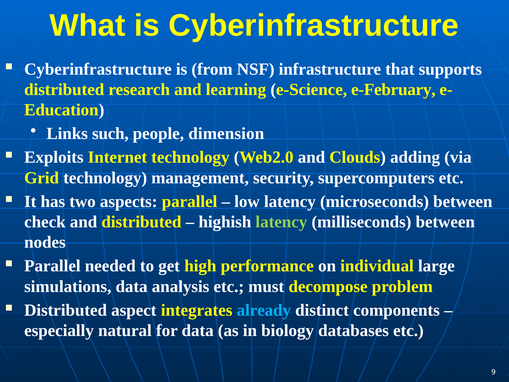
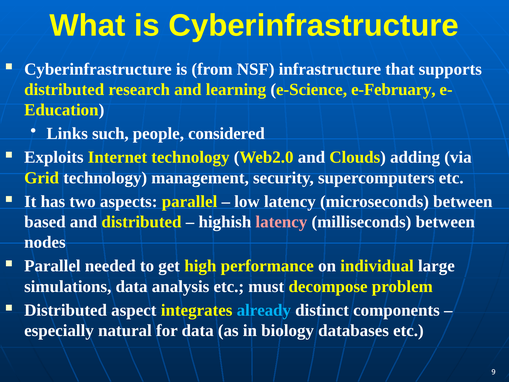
dimension: dimension -> considered
check: check -> based
latency at (281, 222) colour: light green -> pink
